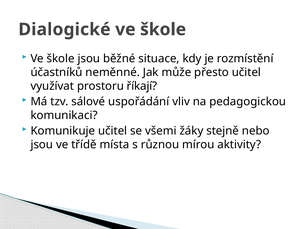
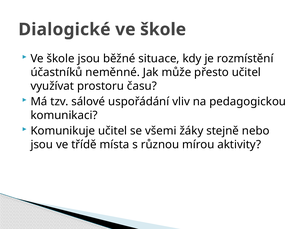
říkají: říkají -> času
